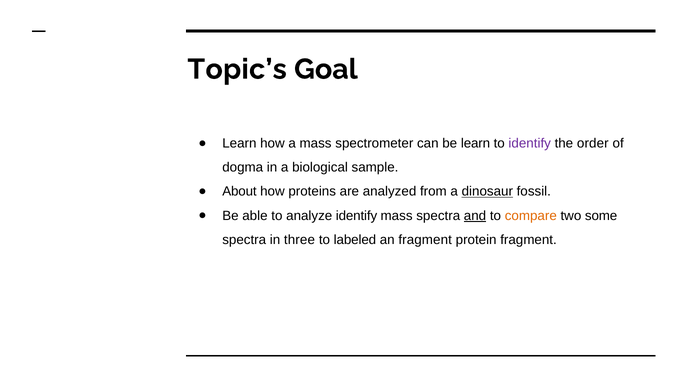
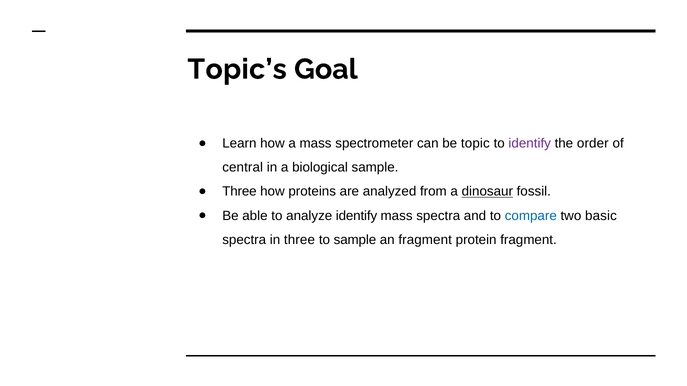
be learn: learn -> topic
dogma: dogma -> central
About at (239, 192): About -> Three
and underline: present -> none
compare colour: orange -> blue
some: some -> basic
to labeled: labeled -> sample
